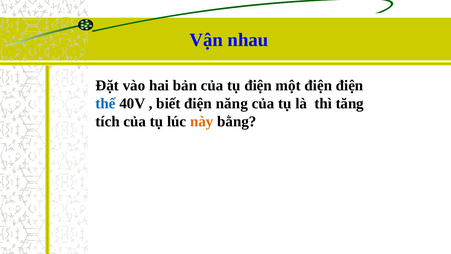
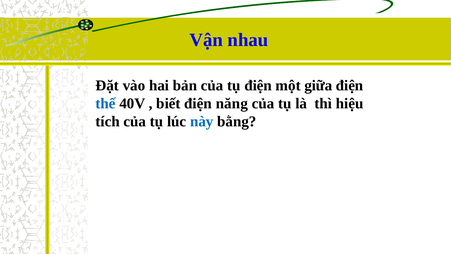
một điện: điện -> giữa
tăng: tăng -> hiệu
này colour: orange -> blue
